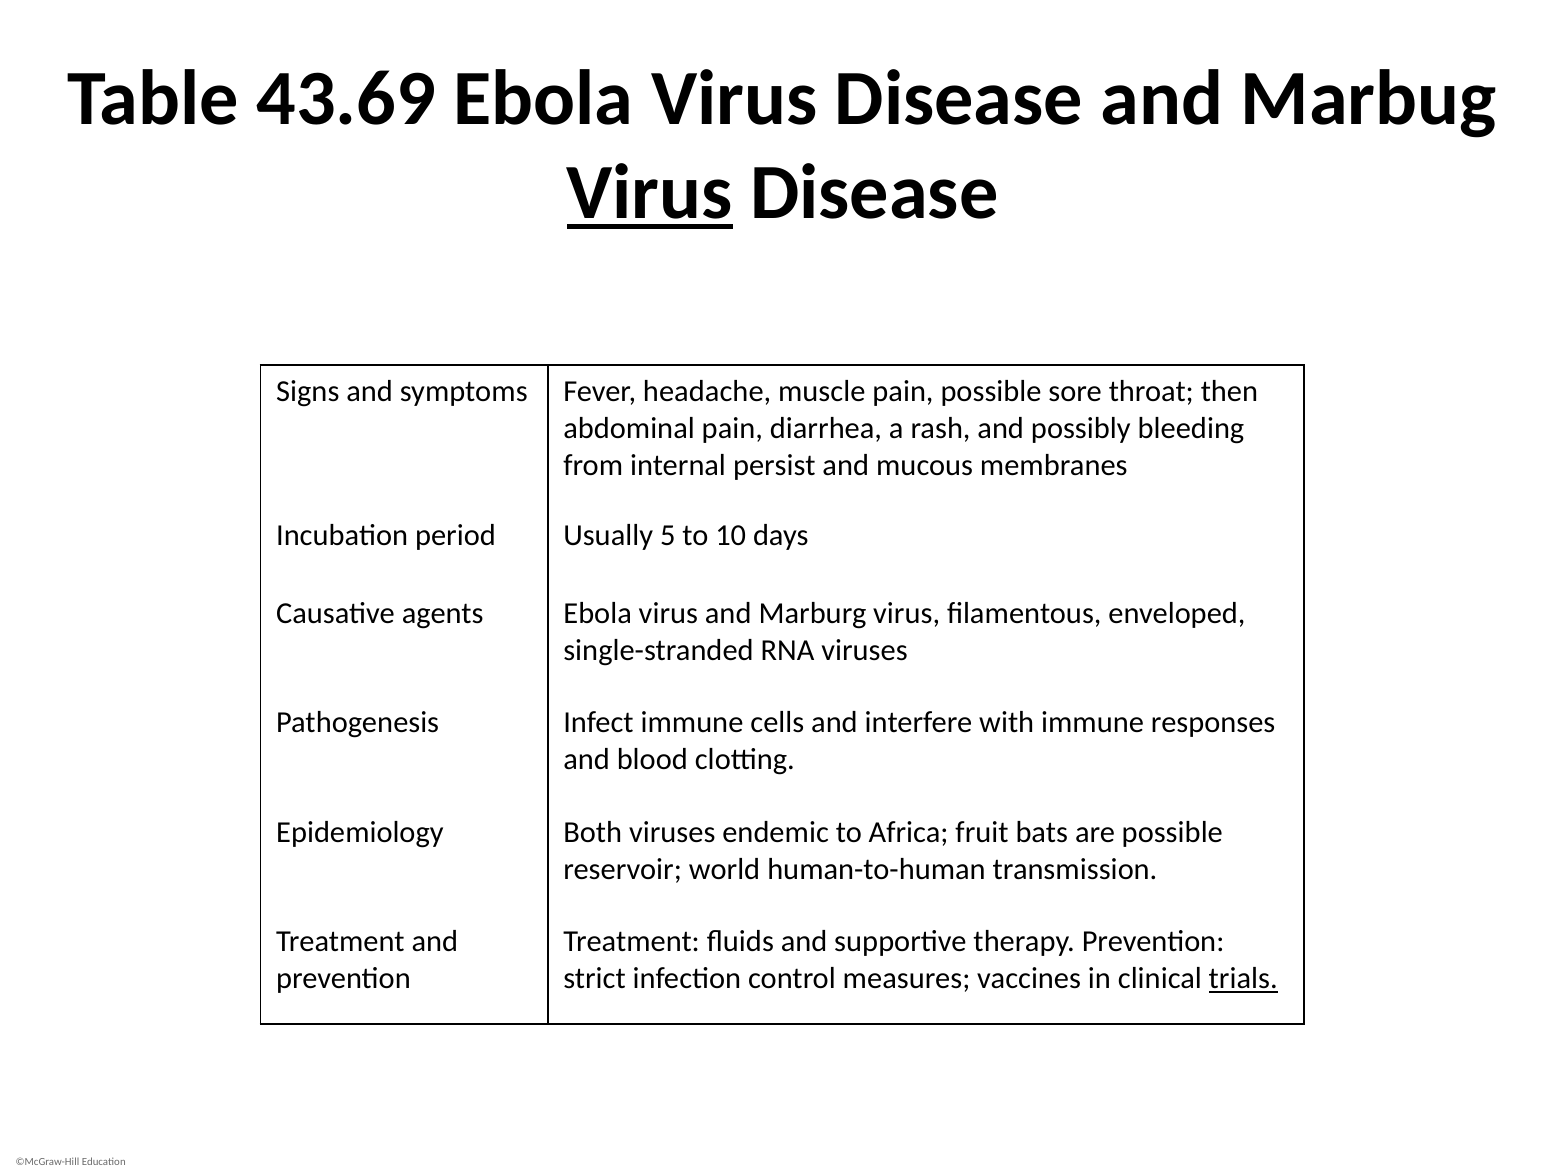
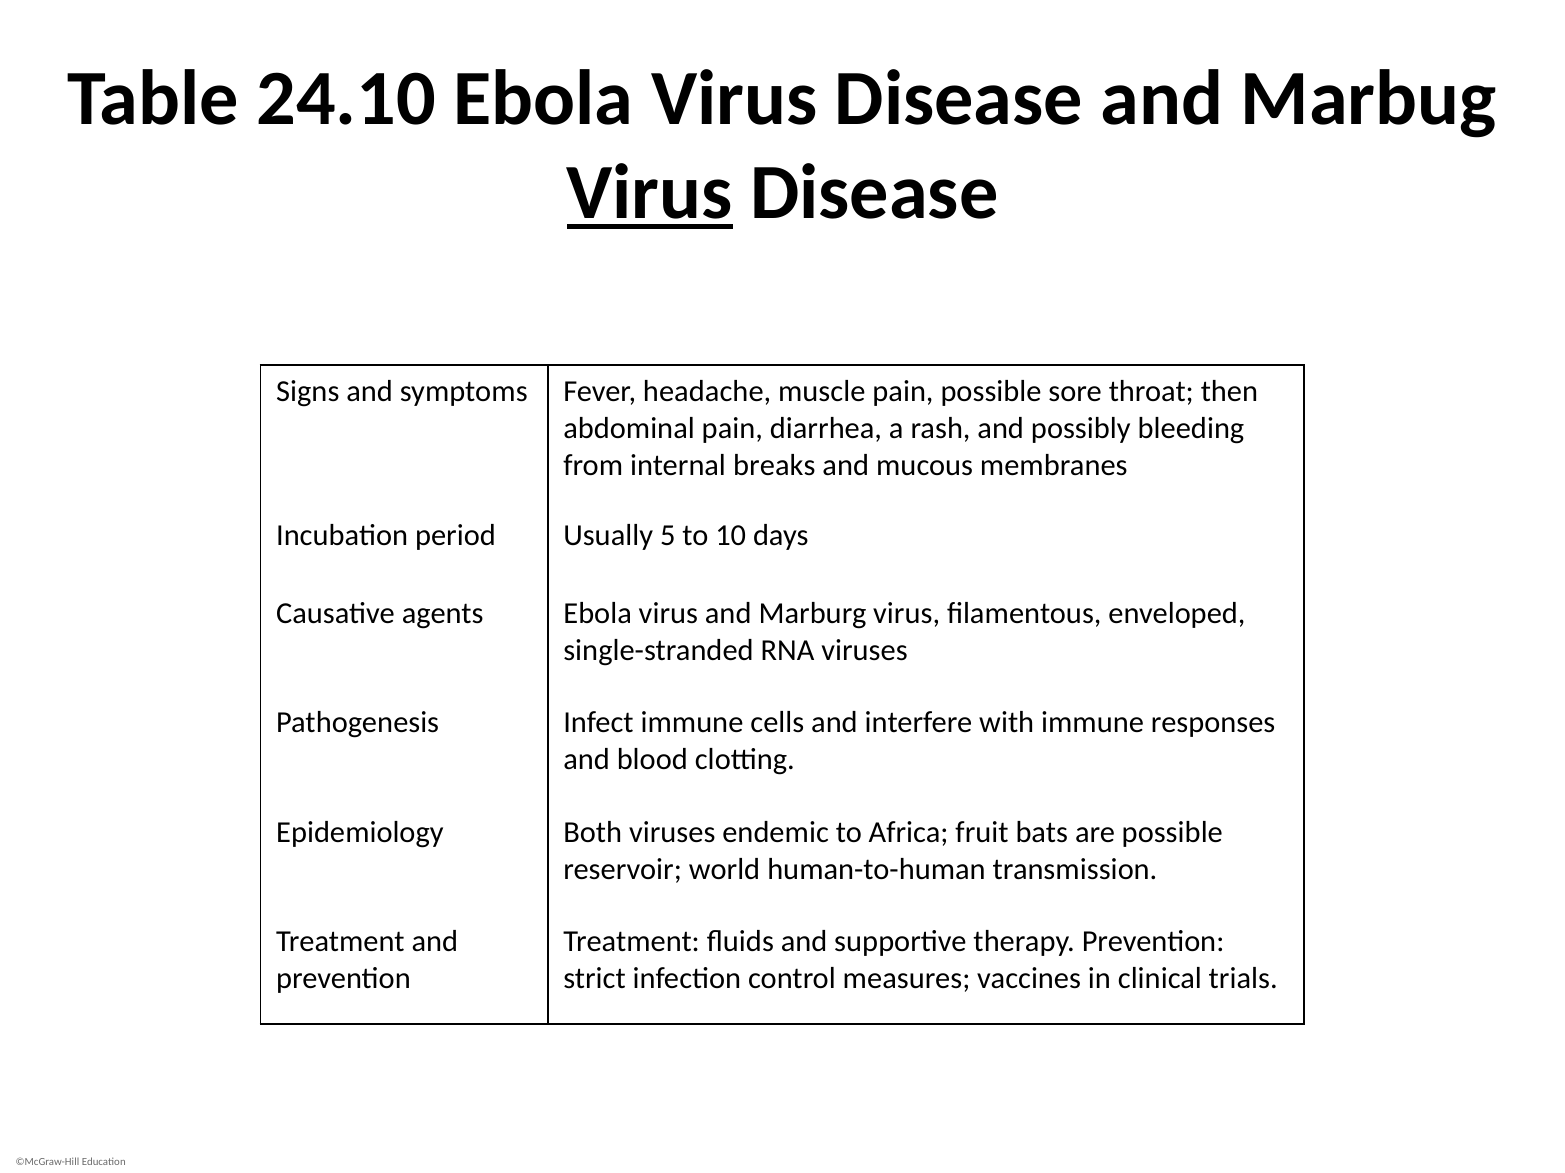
43.69: 43.69 -> 24.10
persist: persist -> breaks
trials underline: present -> none
